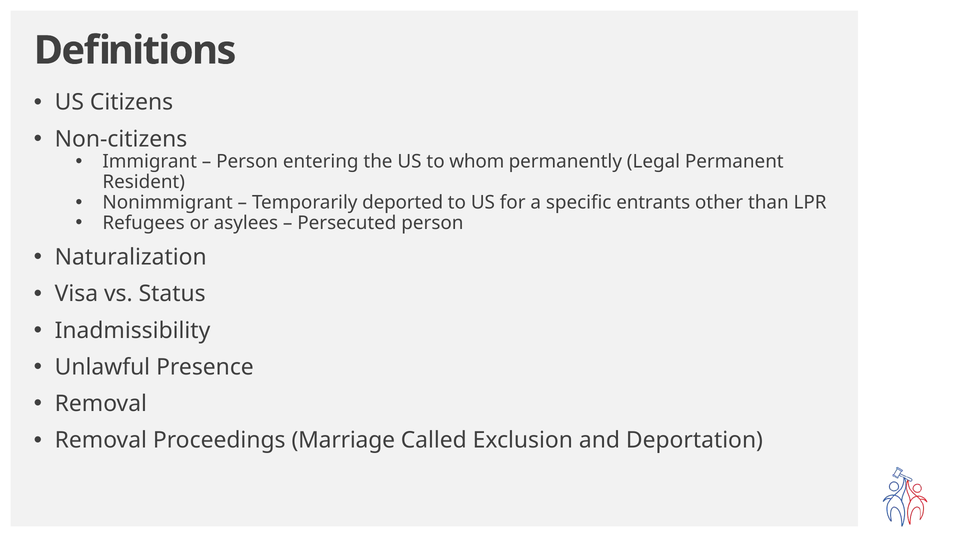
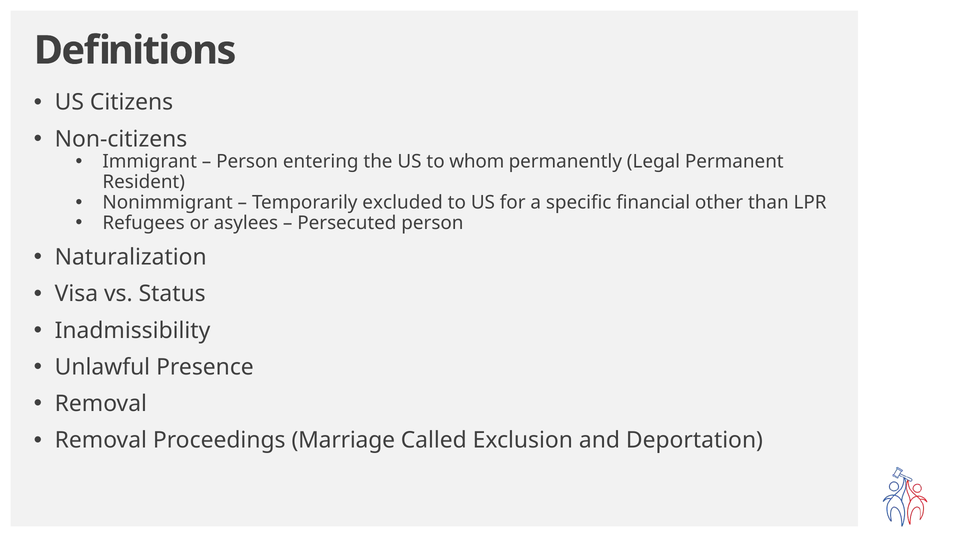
deported: deported -> excluded
entrants: entrants -> financial
